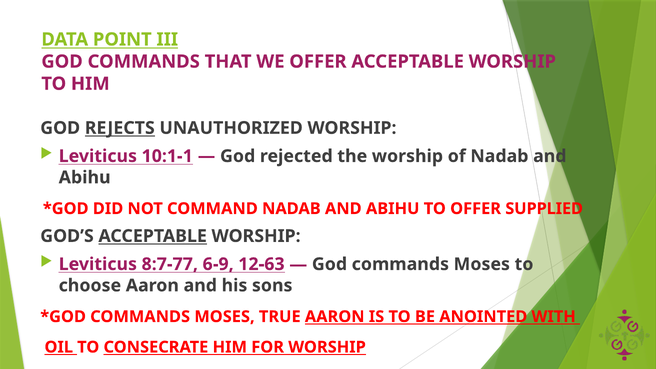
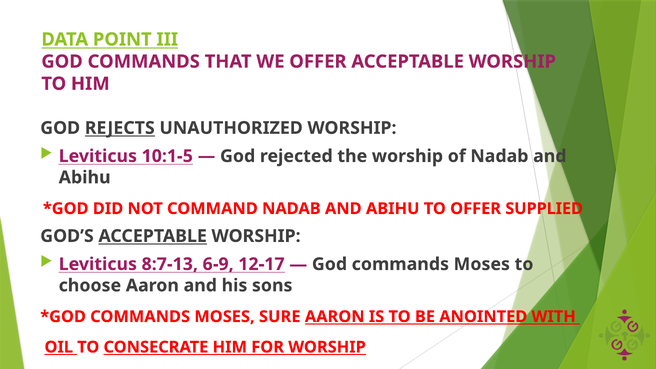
10:1-1: 10:1-1 -> 10:1-5
8:7-77: 8:7-77 -> 8:7-13
12-63: 12-63 -> 12-17
TRUE: TRUE -> SURE
